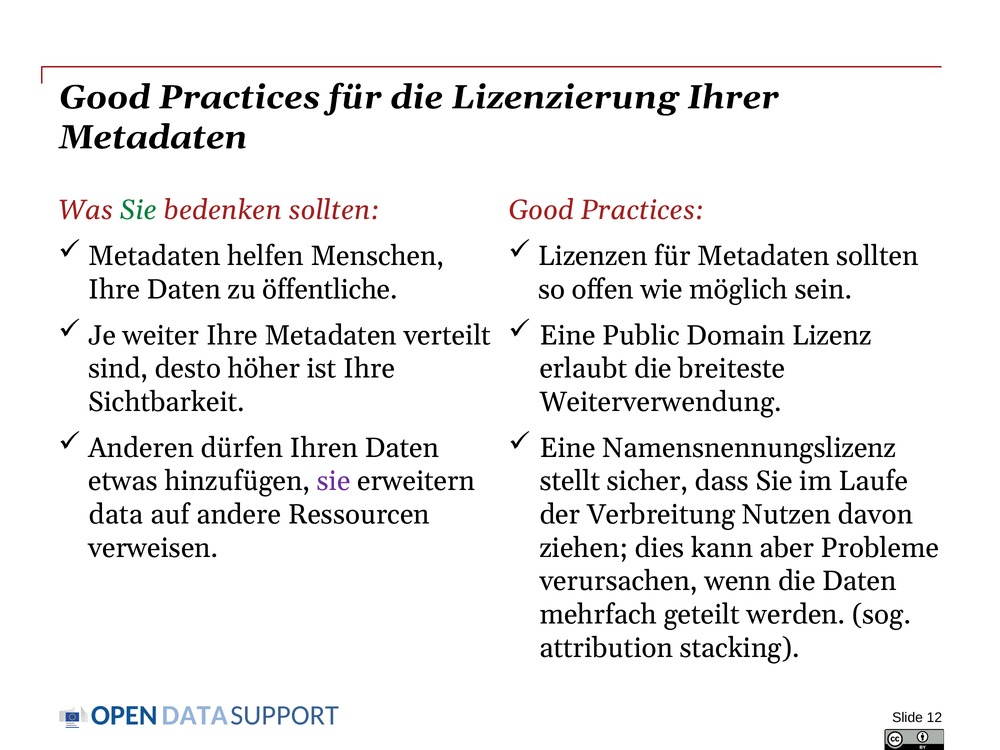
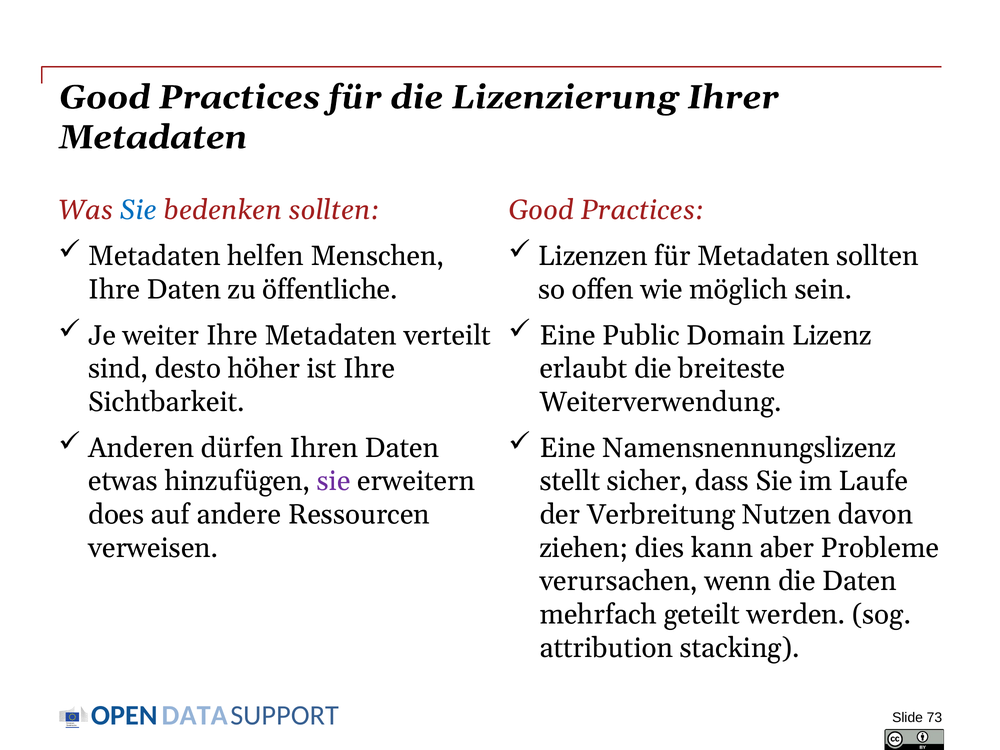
Sie at (138, 210) colour: green -> blue
data: data -> does
12: 12 -> 73
